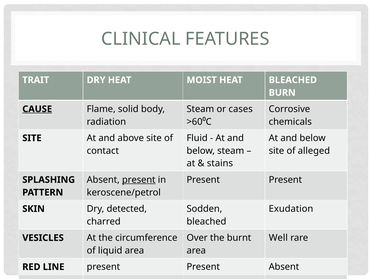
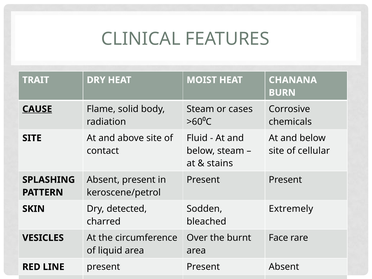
HEAT BLEACHED: BLEACHED -> CHANANA
alleged: alleged -> cellular
present at (139, 180) underline: present -> none
Exudation: Exudation -> Extremely
Well: Well -> Face
